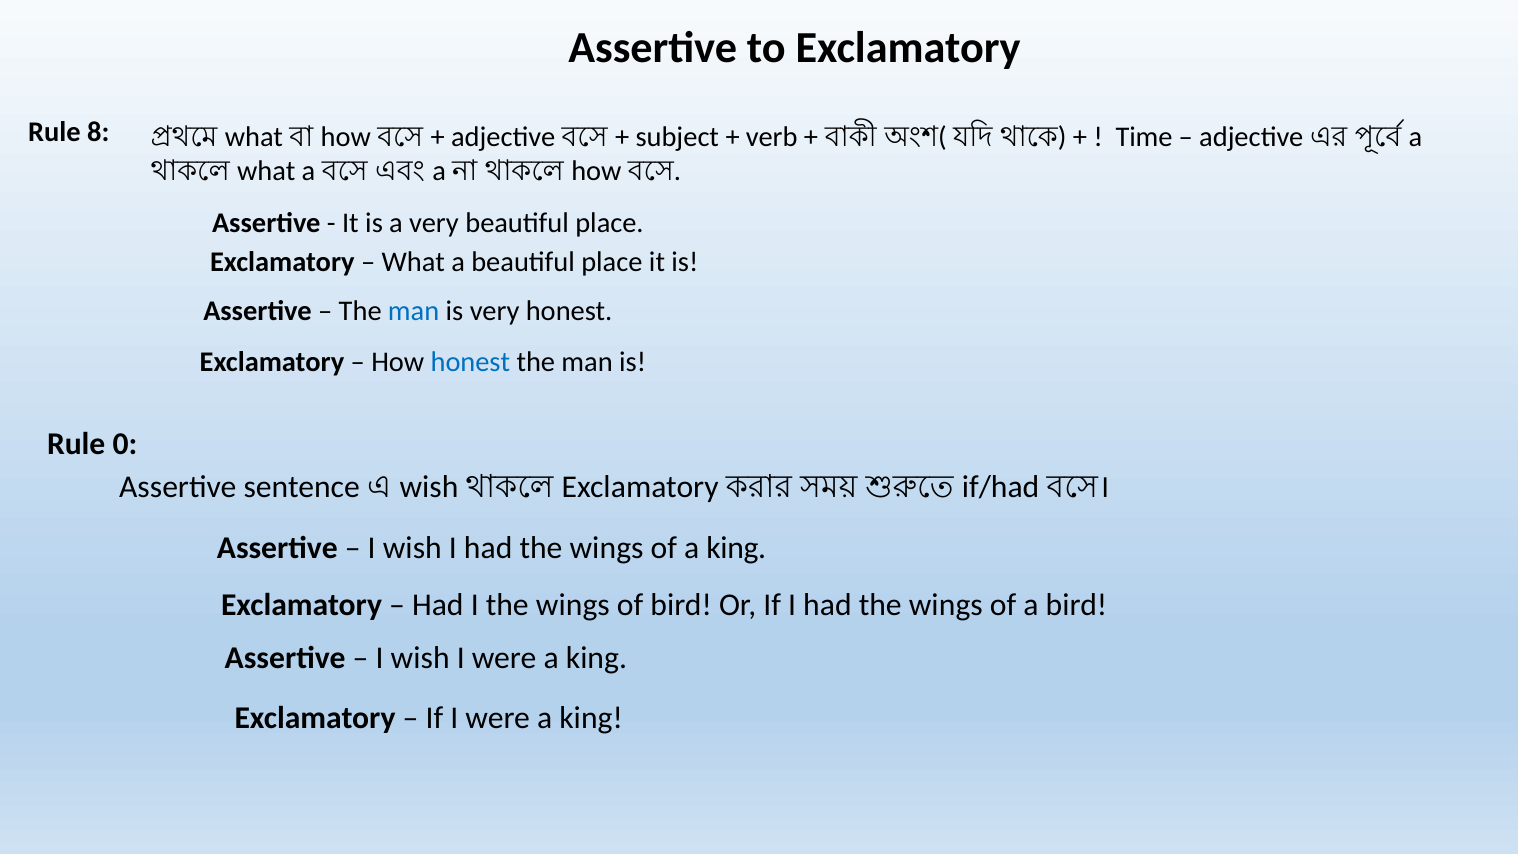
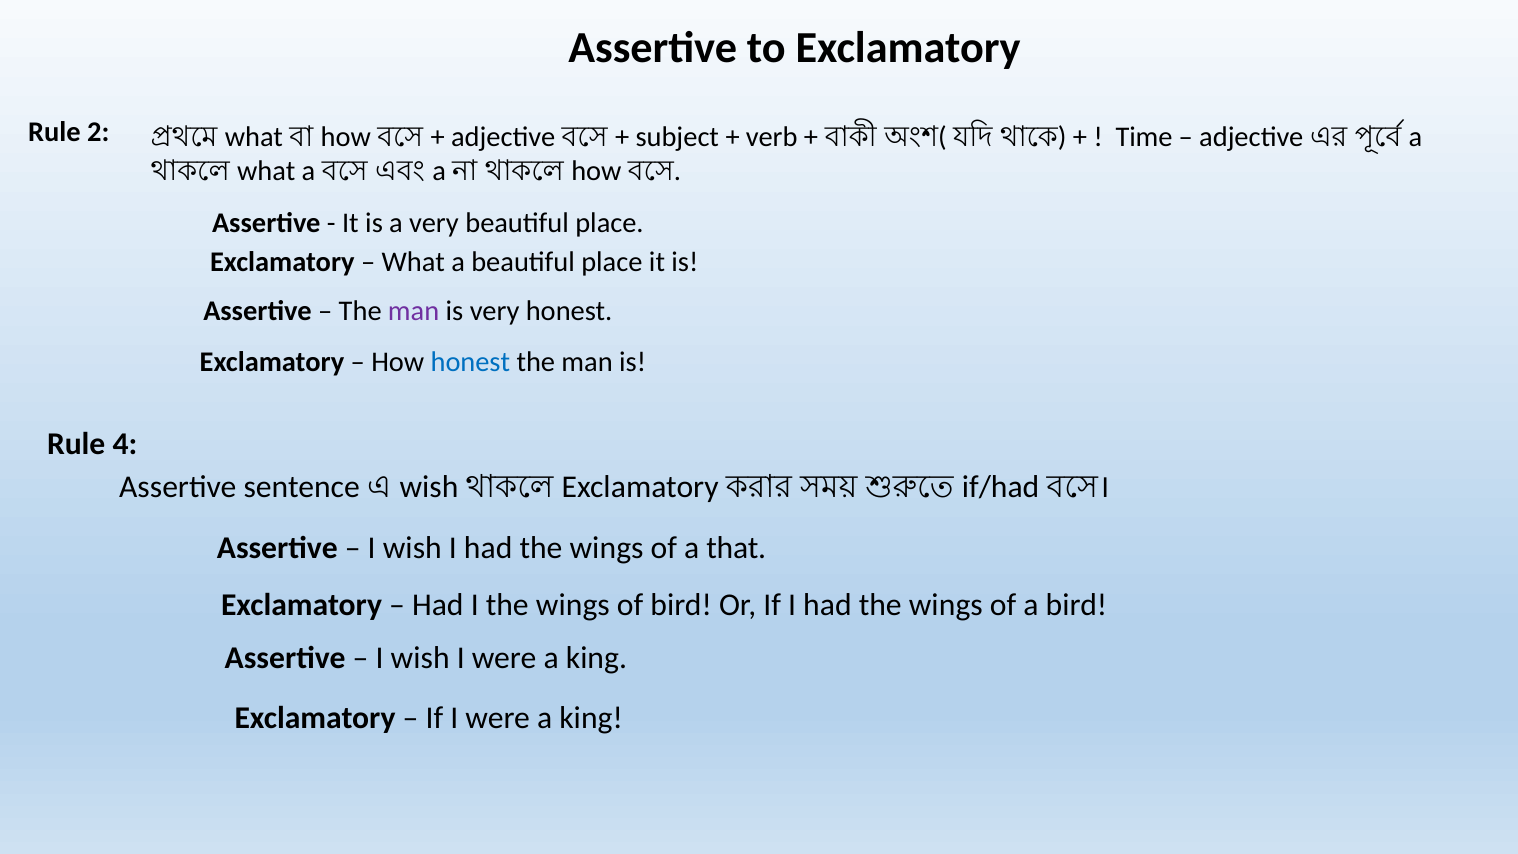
8: 8 -> 2
man at (414, 311) colour: blue -> purple
0: 0 -> 4
of a king: king -> that
